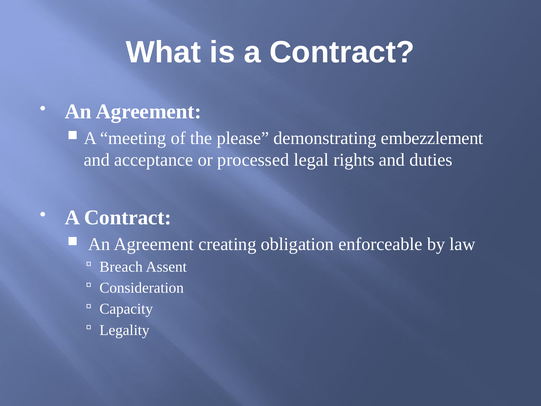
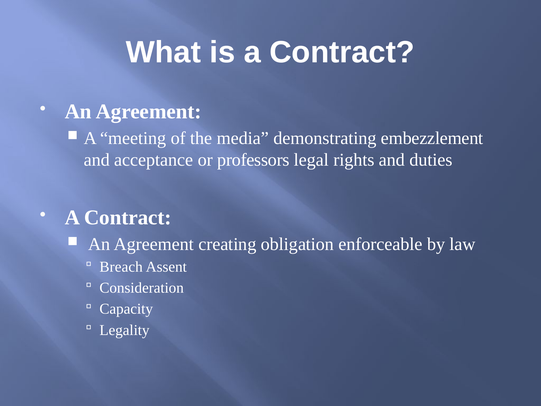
please: please -> media
processed: processed -> professors
